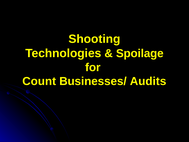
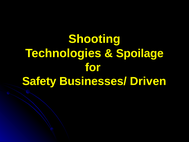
Count: Count -> Safety
Audits: Audits -> Driven
